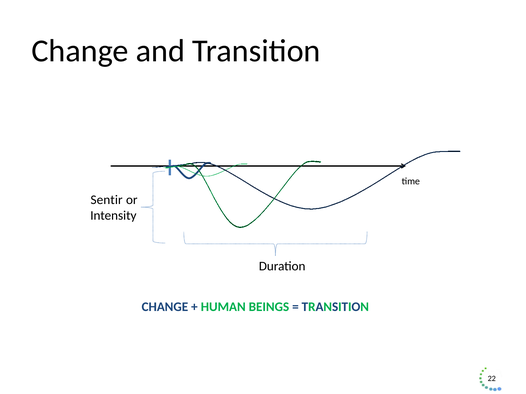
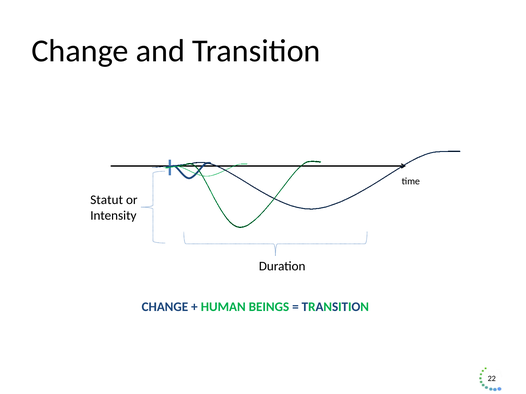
Sentir: Sentir -> Statut
